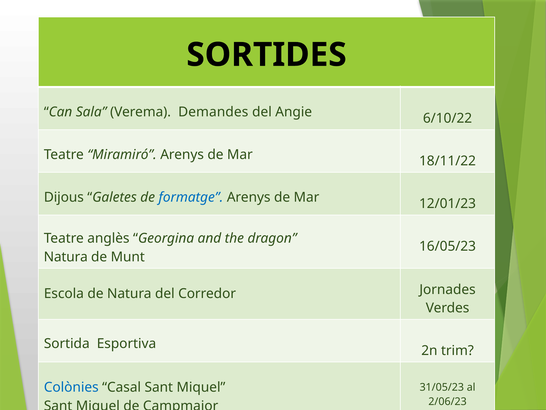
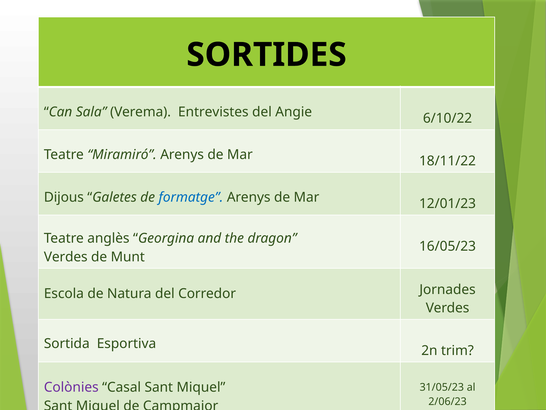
Demandes: Demandes -> Entrevistes
Natura at (66, 257): Natura -> Verdes
Colònies colour: blue -> purple
